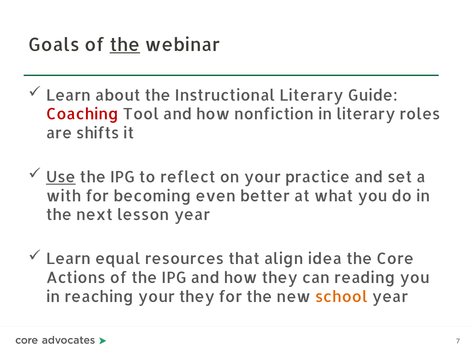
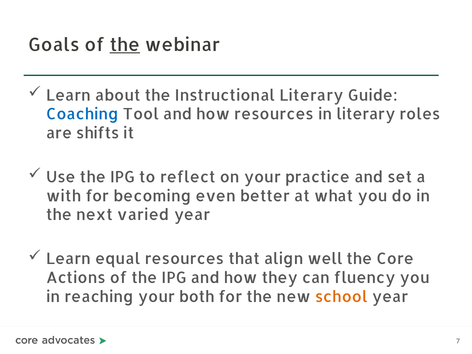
Coaching colour: red -> blue
how nonfiction: nonfiction -> resources
Use underline: present -> none
lesson: lesson -> varied
idea: idea -> well
reading: reading -> fluency
your they: they -> both
